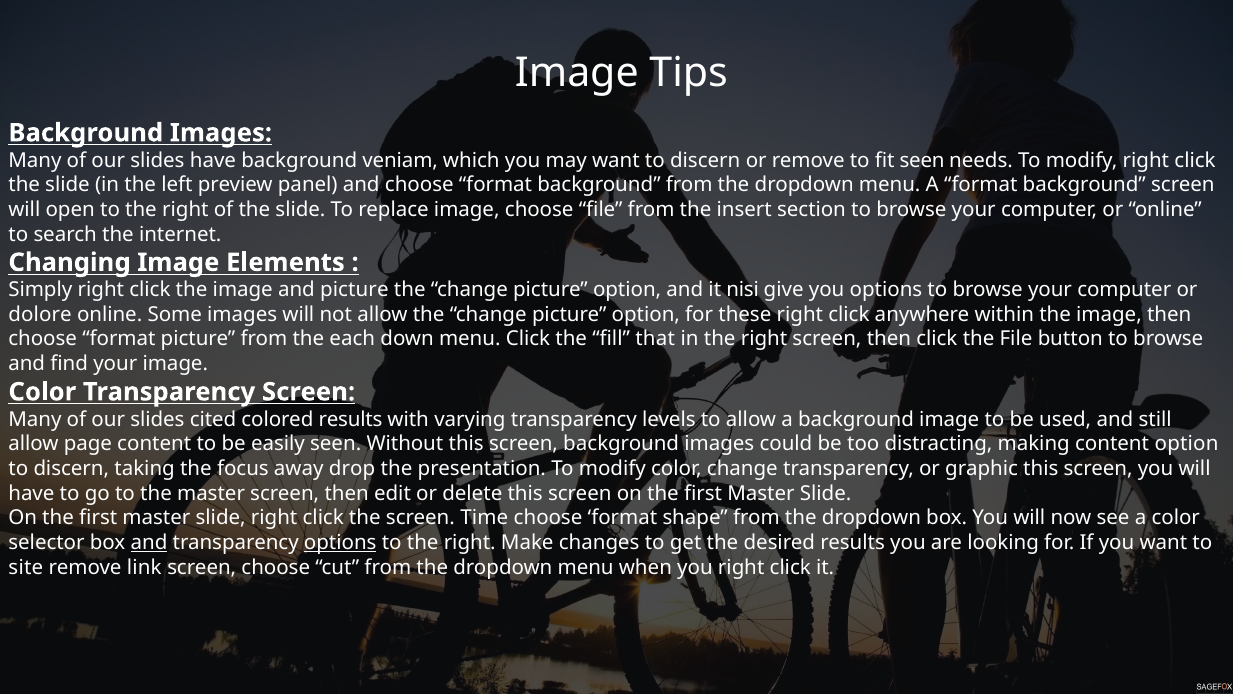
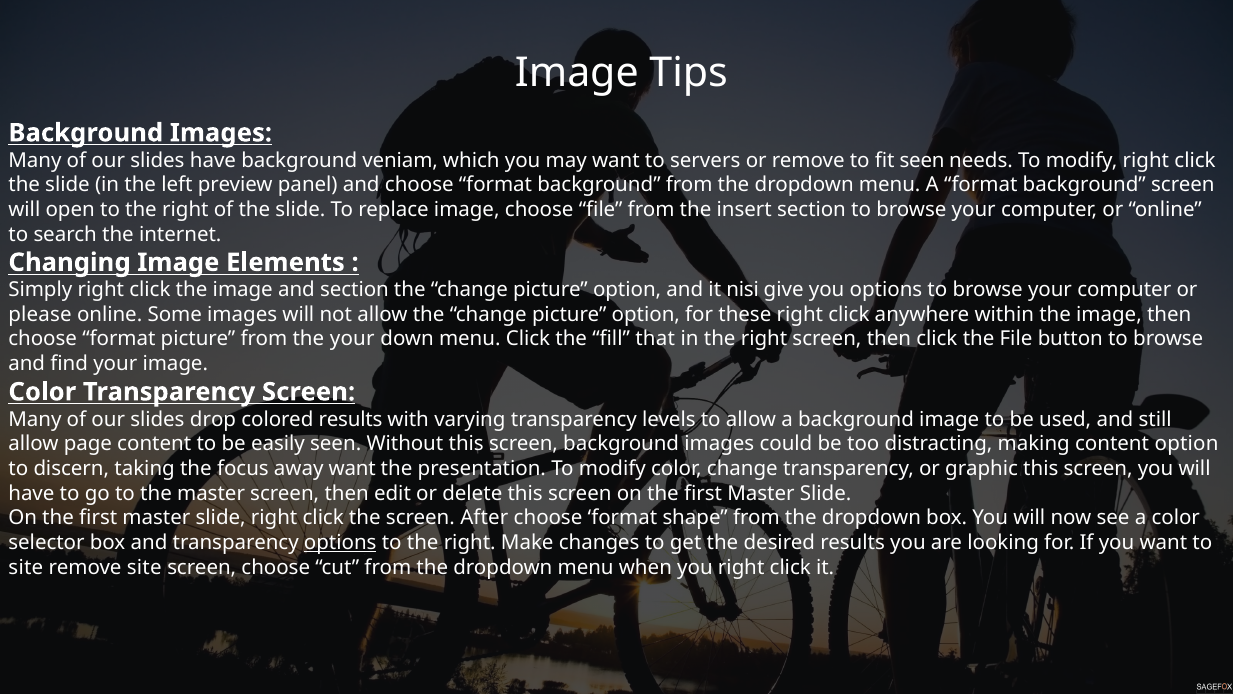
want to discern: discern -> servers
and picture: picture -> section
dolore: dolore -> please
the each: each -> your
cited: cited -> drop
away drop: drop -> want
Time: Time -> After
and at (149, 542) underline: present -> none
remove link: link -> site
